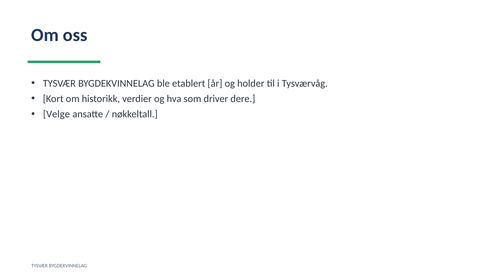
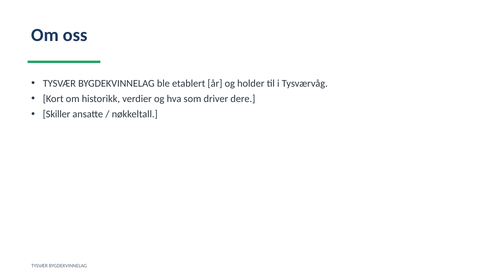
Velge: Velge -> Skiller
